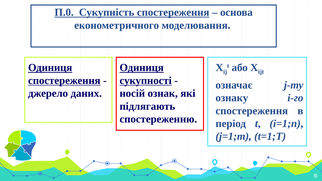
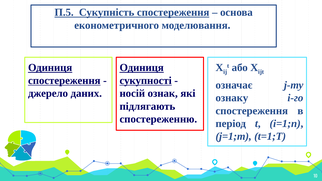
П.0: П.0 -> П.5
